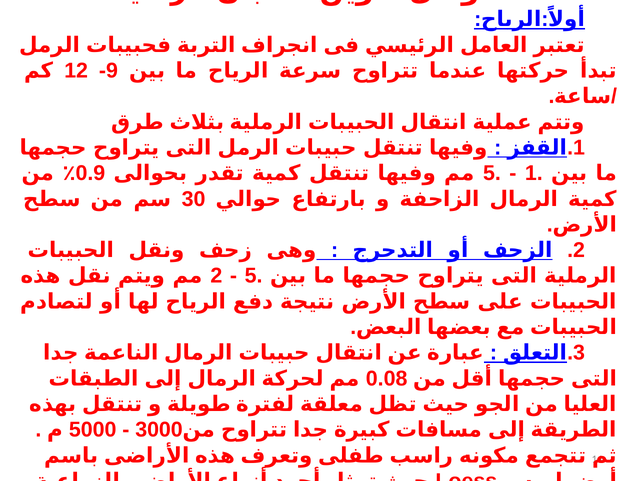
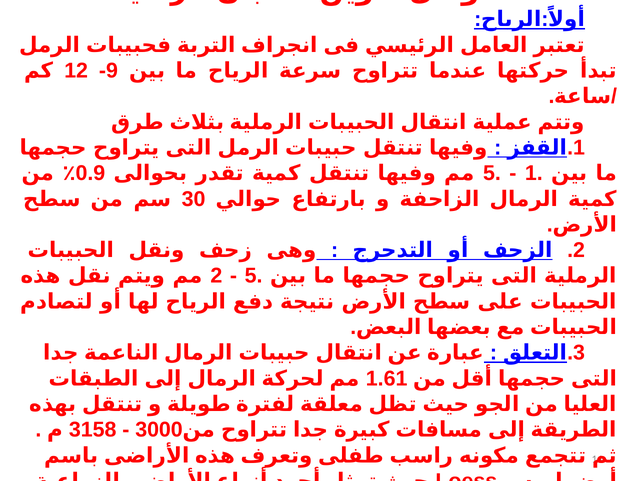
0.08: 0.08 -> 1.61
5000: 5000 -> 3158
